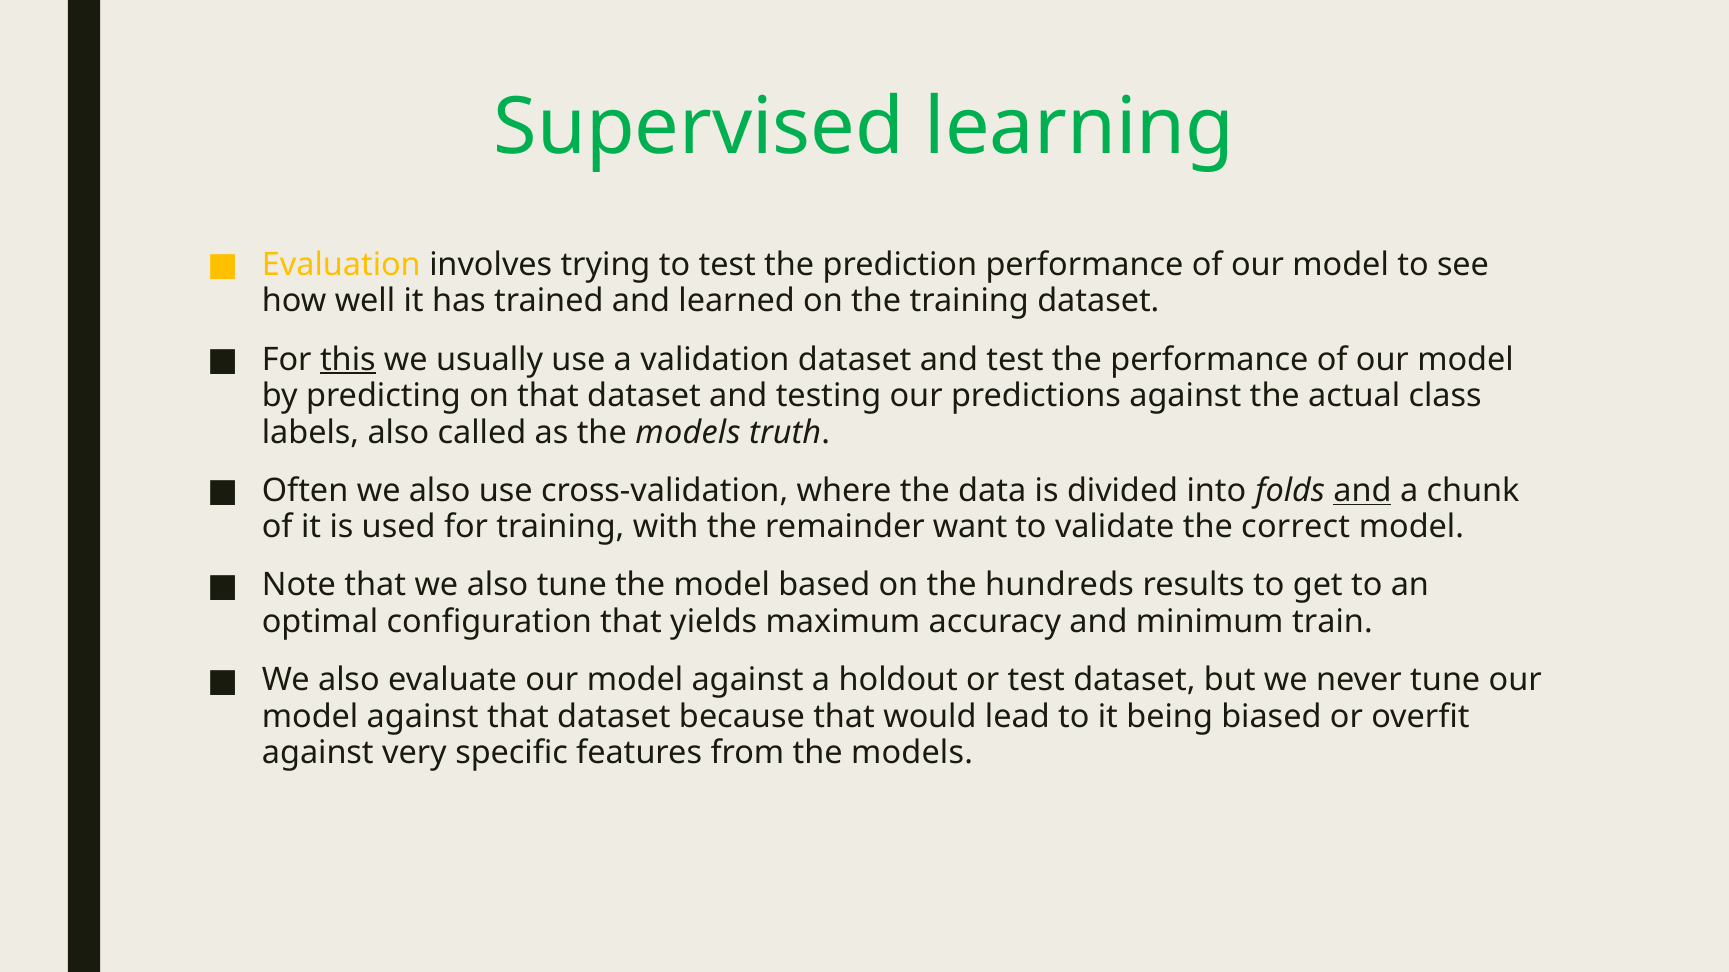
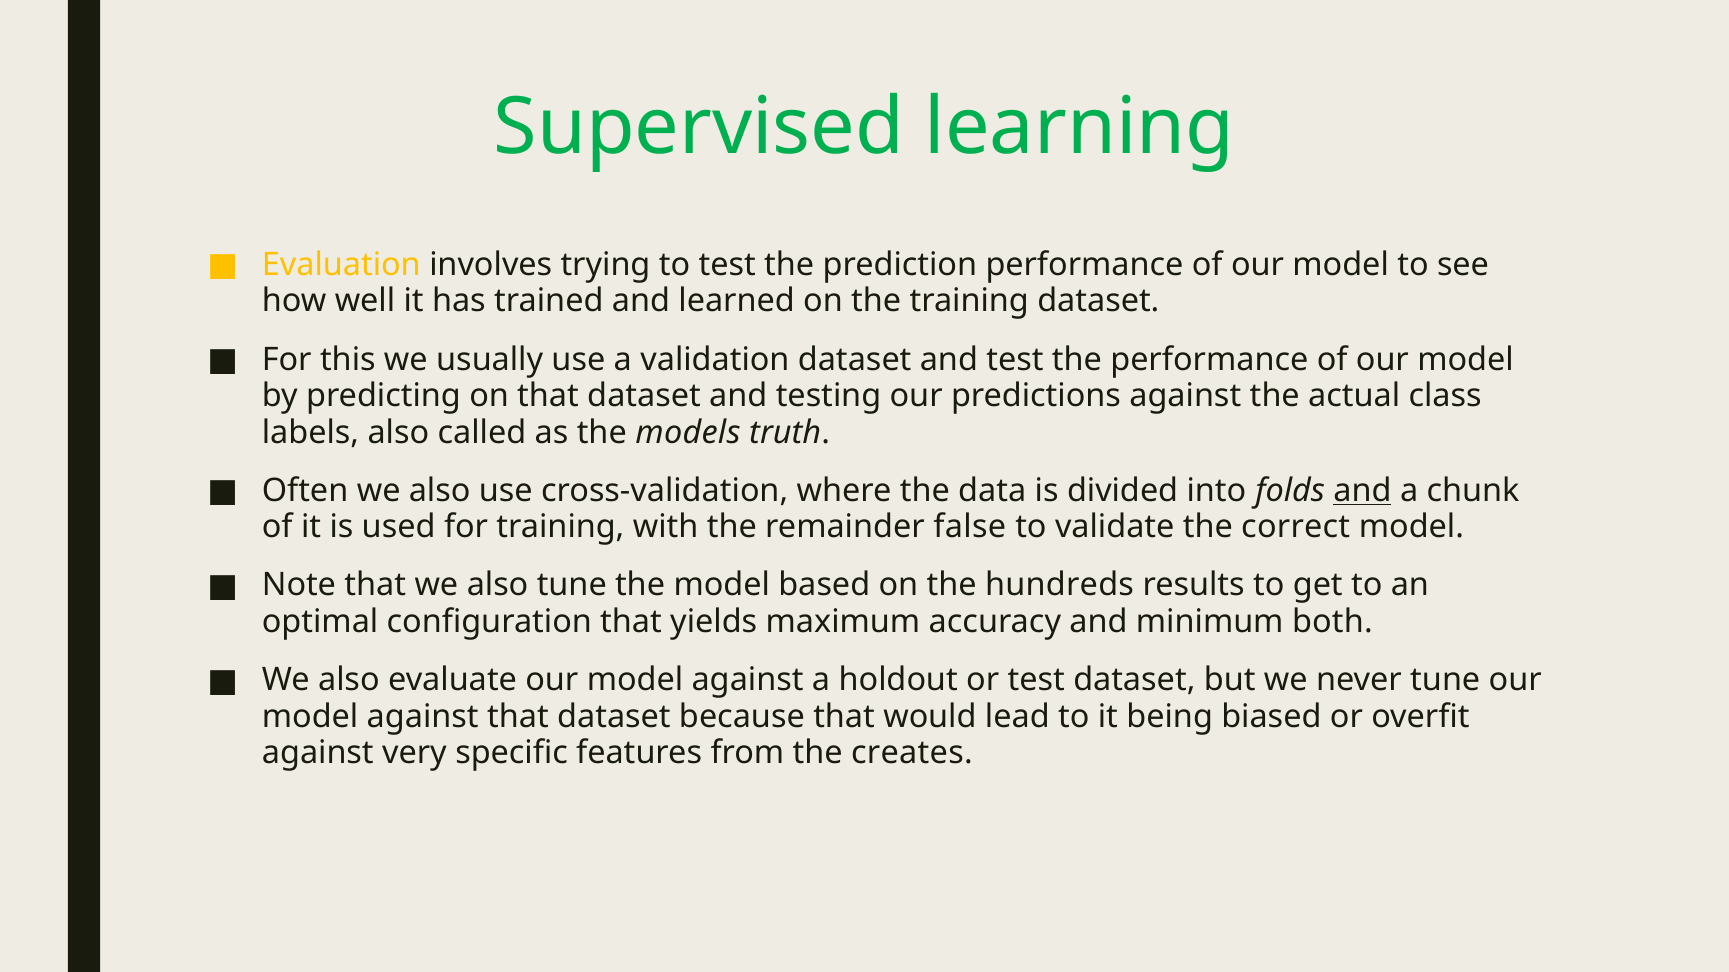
this underline: present -> none
want: want -> false
train: train -> both
from the models: models -> creates
